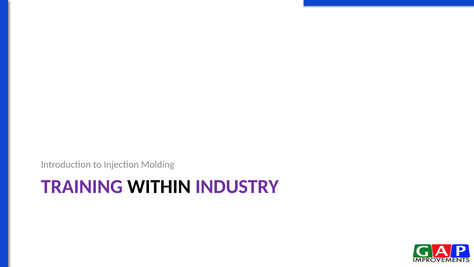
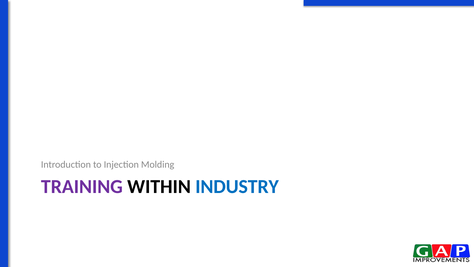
INDUSTRY colour: purple -> blue
